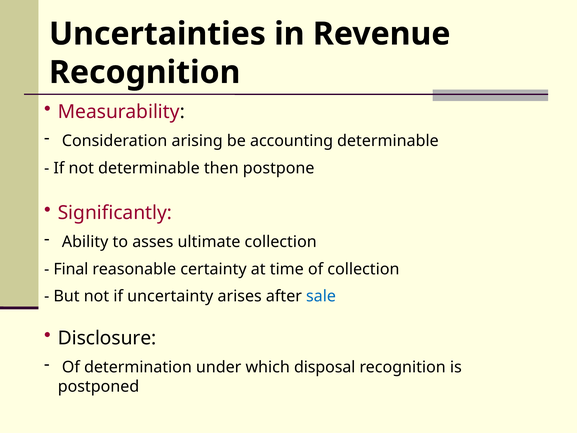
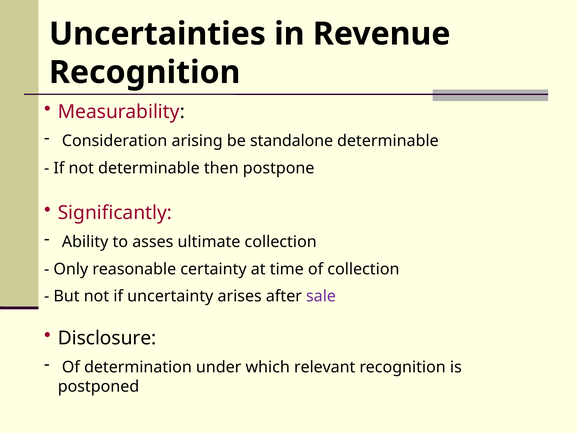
accounting: accounting -> standalone
Final: Final -> Only
sale colour: blue -> purple
disposal: disposal -> relevant
